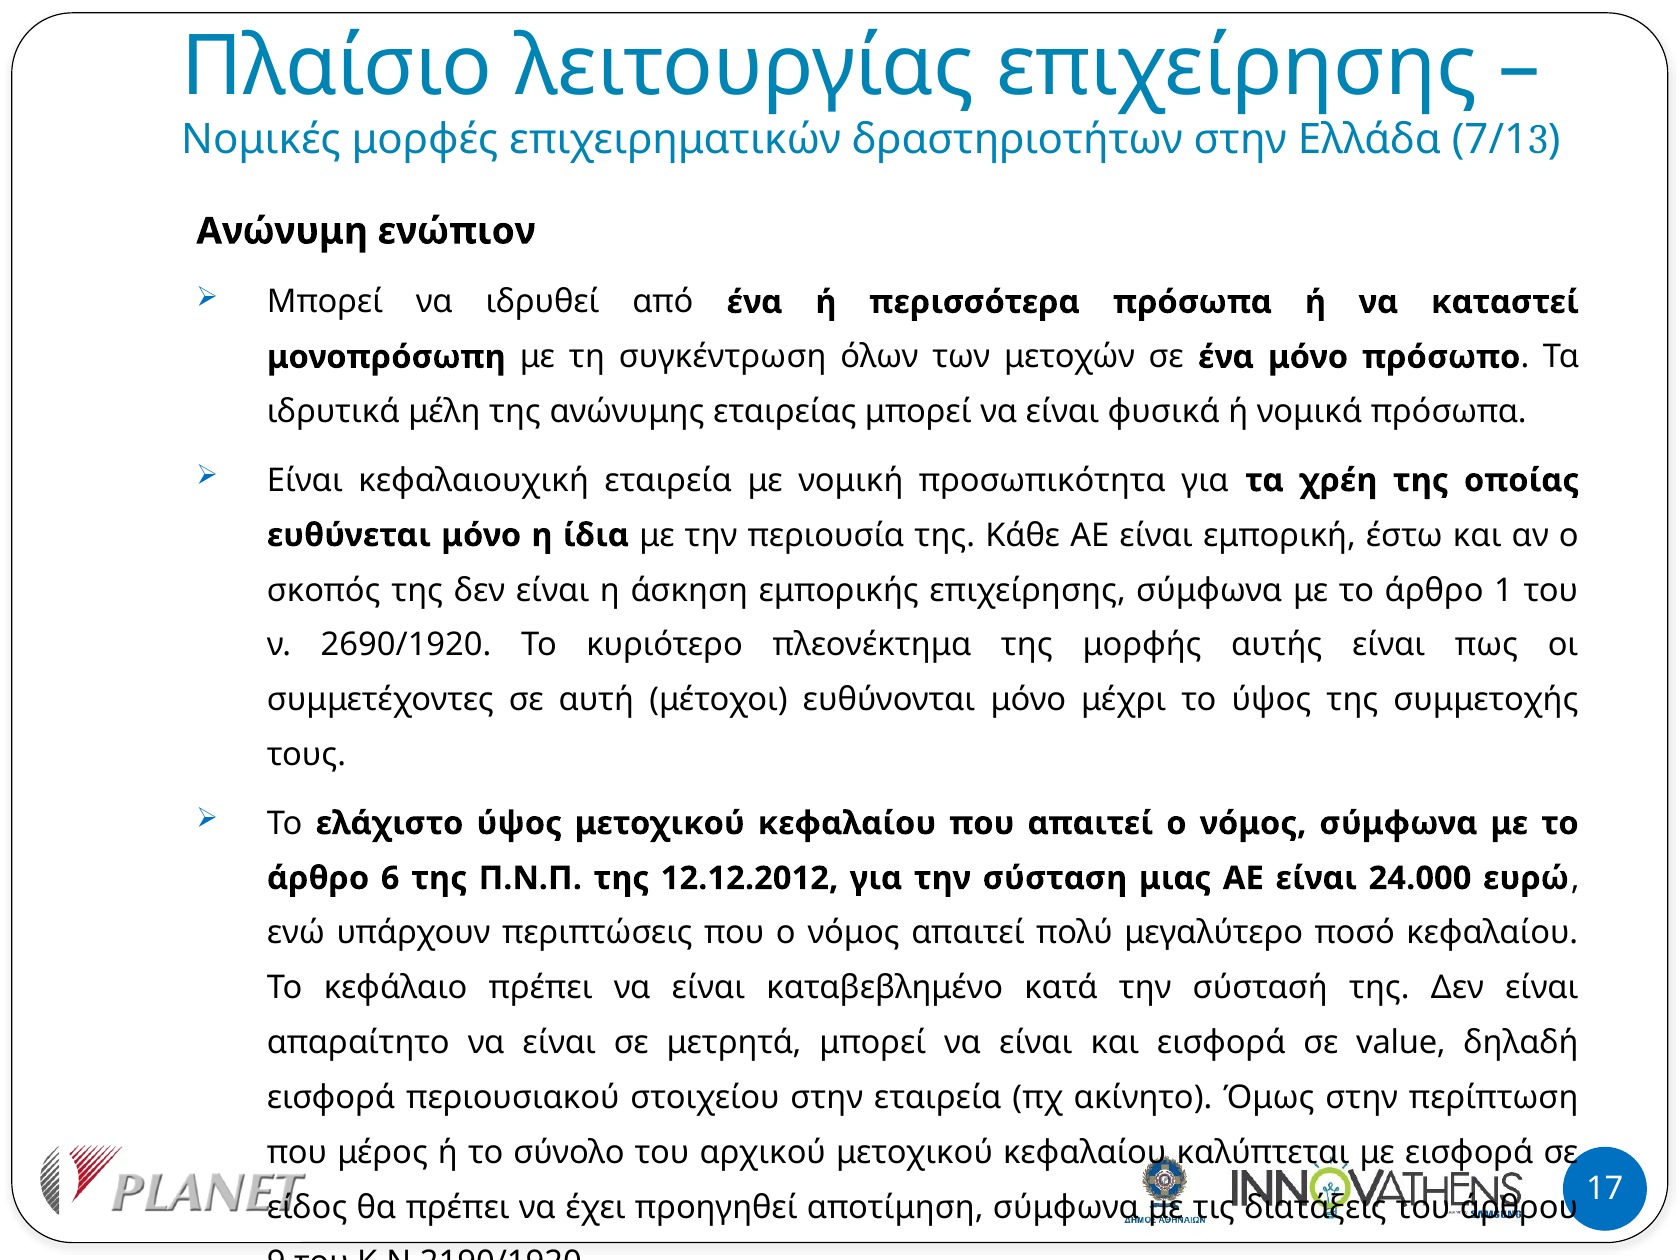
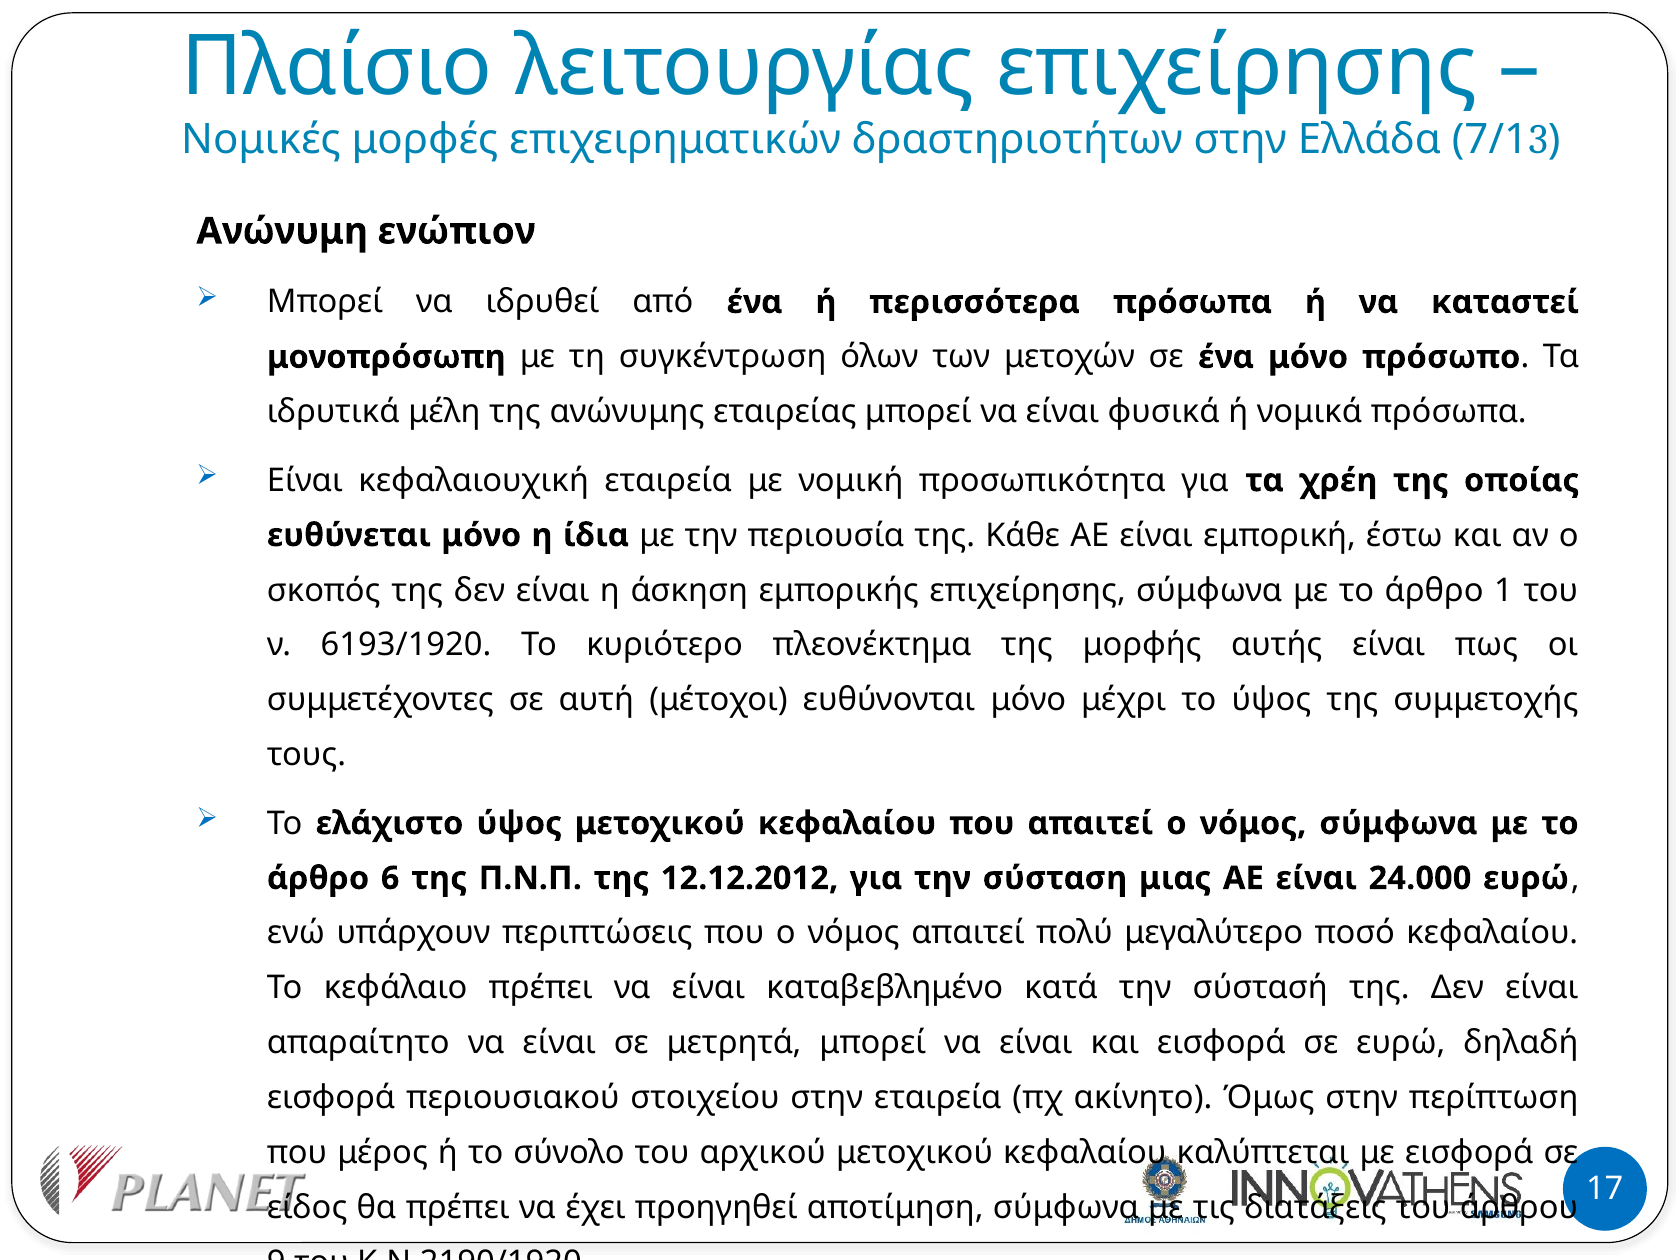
2690/1920: 2690/1920 -> 6193/1920
σε value: value -> ευρώ
